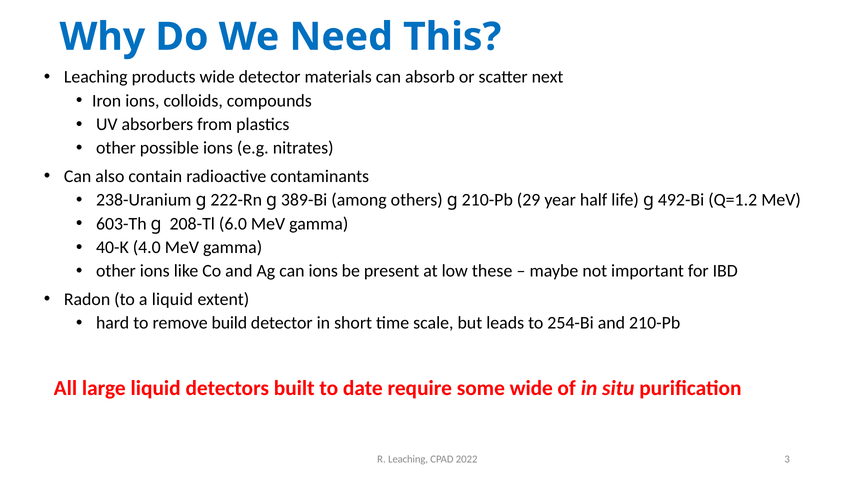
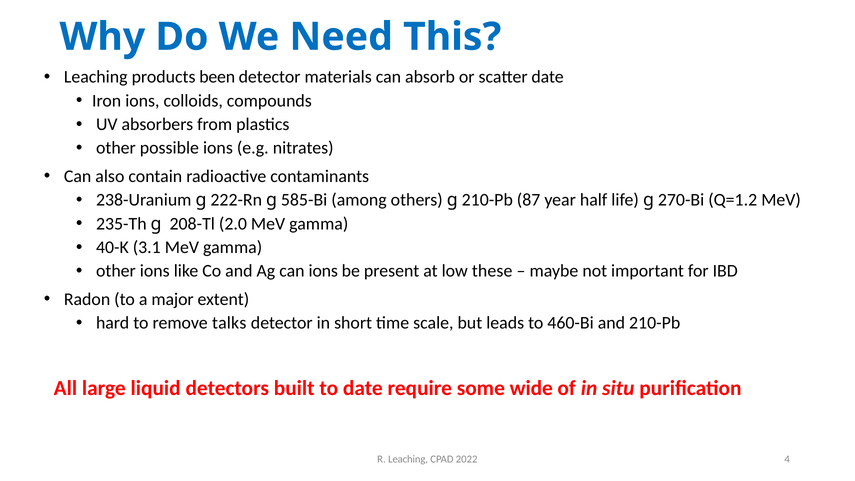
products wide: wide -> been
scatter next: next -> date
389-Bi: 389-Bi -> 585-Bi
29: 29 -> 87
492-Bi: 492-Bi -> 270-Bi
603-Th: 603-Th -> 235-Th
6.0: 6.0 -> 2.0
4.0: 4.0 -> 3.1
a liquid: liquid -> major
build: build -> talks
254-Bi: 254-Bi -> 460-Bi
3: 3 -> 4
